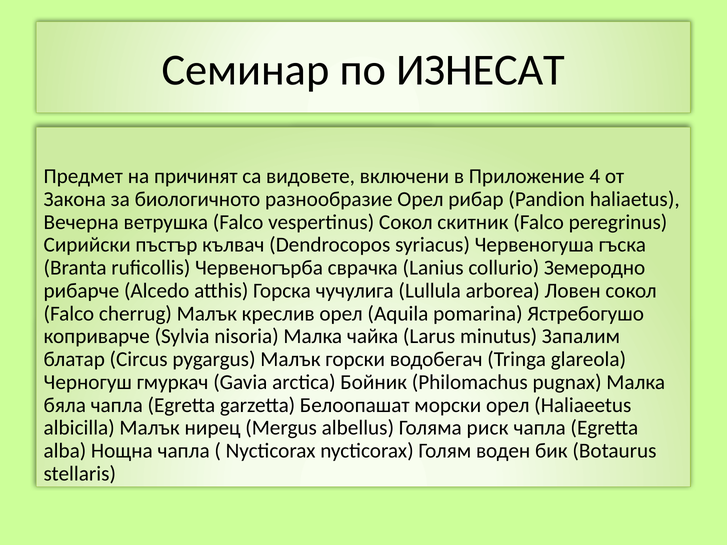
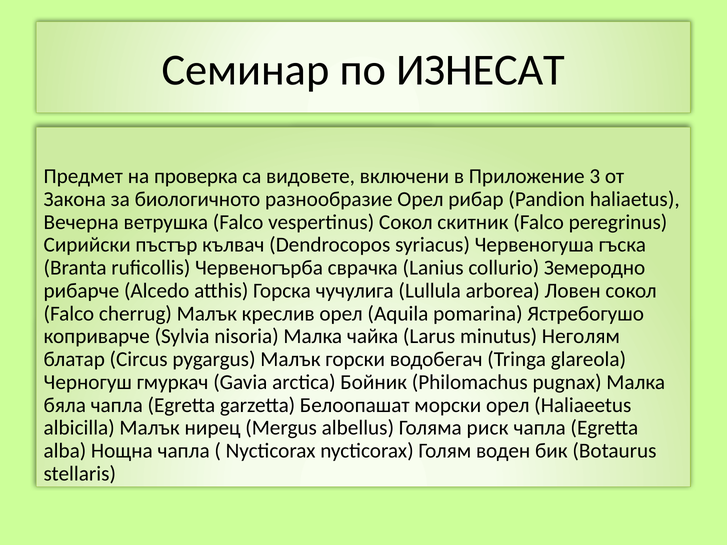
причинят: причинят -> проверка
4: 4 -> 3
Запалим: Запалим -> Неголям
